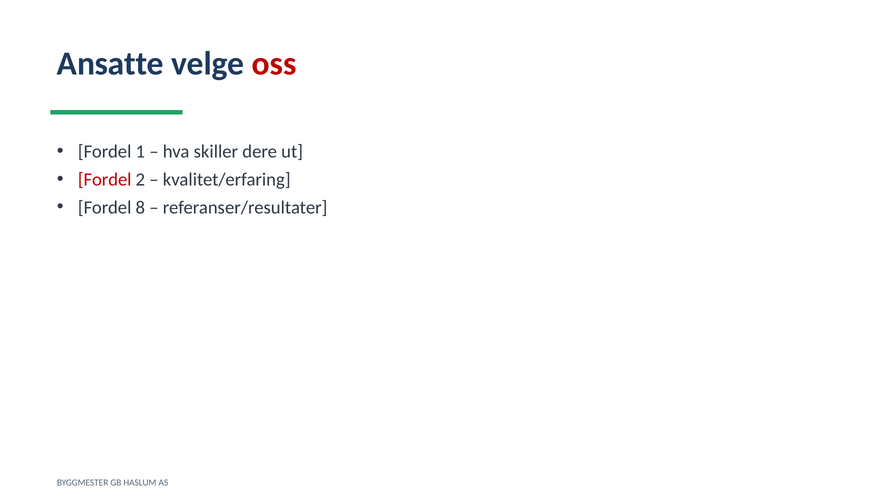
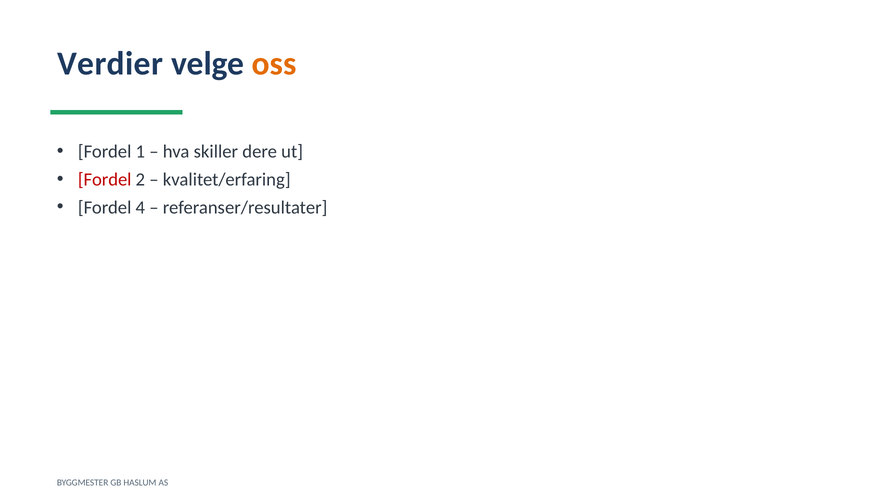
Ansatte: Ansatte -> Verdier
oss colour: red -> orange
8: 8 -> 4
